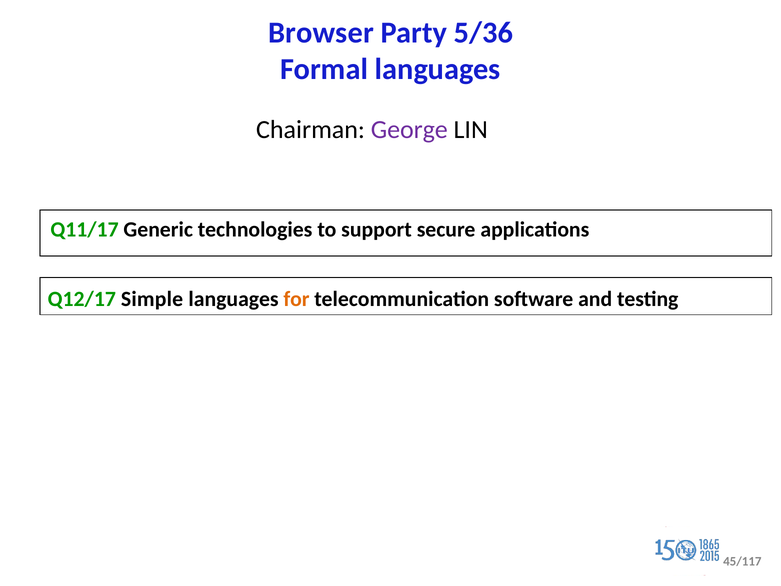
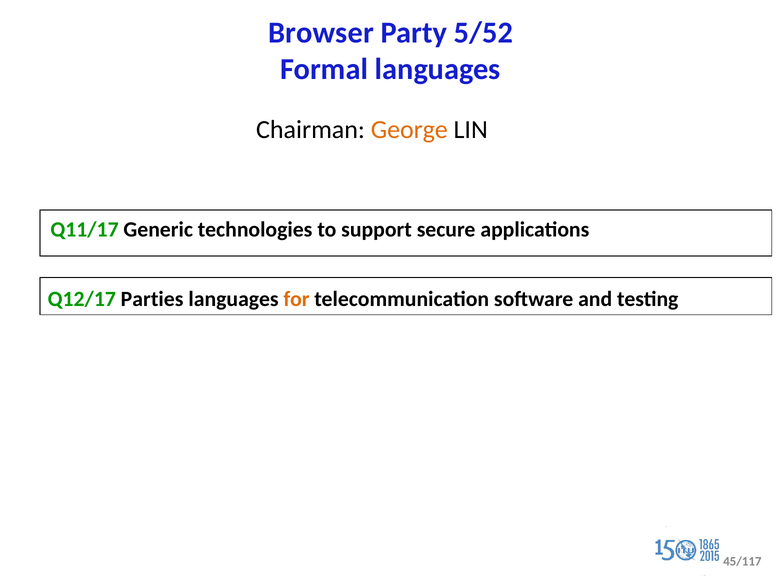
5/36: 5/36 -> 5/52
George colour: purple -> orange
Simple: Simple -> Parties
